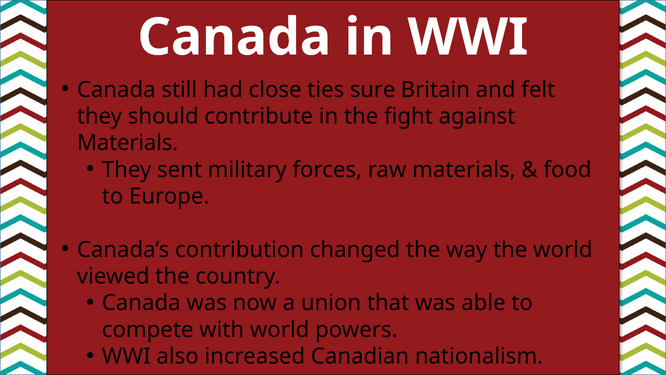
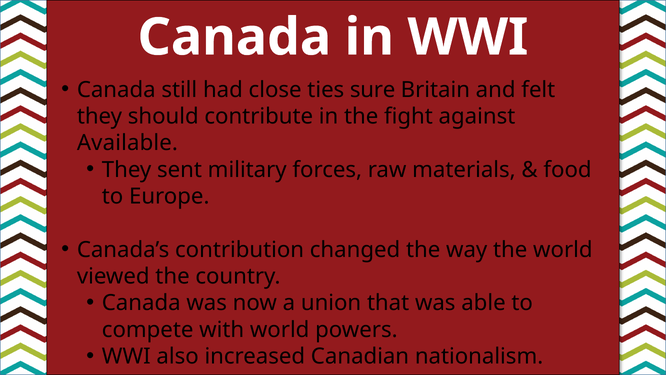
Materials at (128, 143): Materials -> Available
